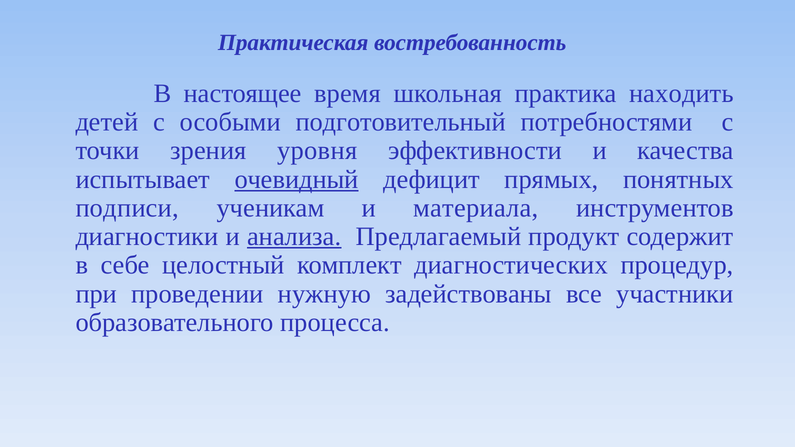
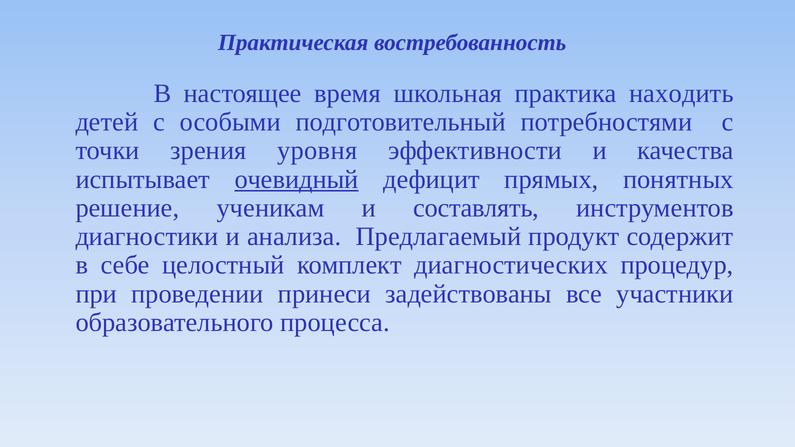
подписи: подписи -> решение
материала: материала -> составлять
анализа underline: present -> none
нужную: нужную -> принеси
